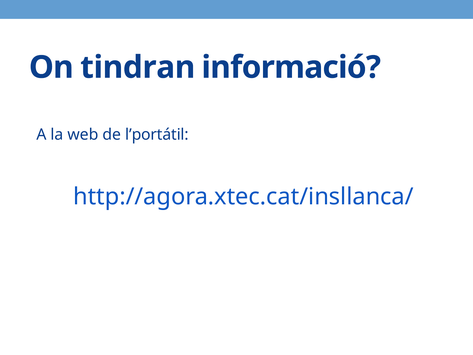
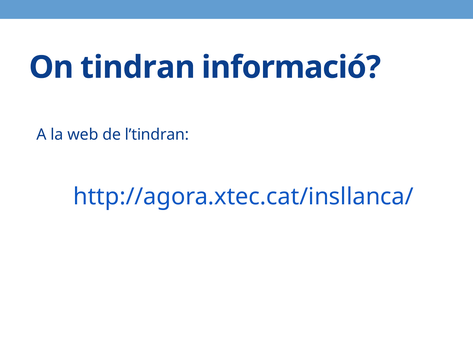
l’portátil: l’portátil -> l’tindran
